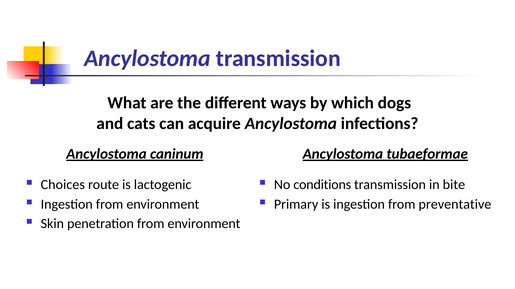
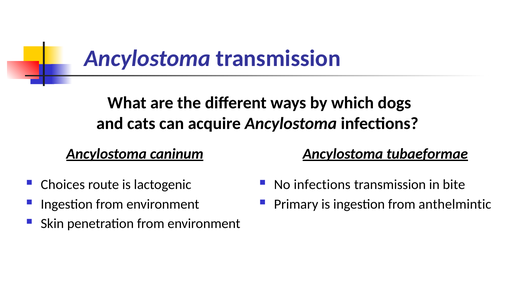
No conditions: conditions -> infections
preventative: preventative -> anthelmintic
